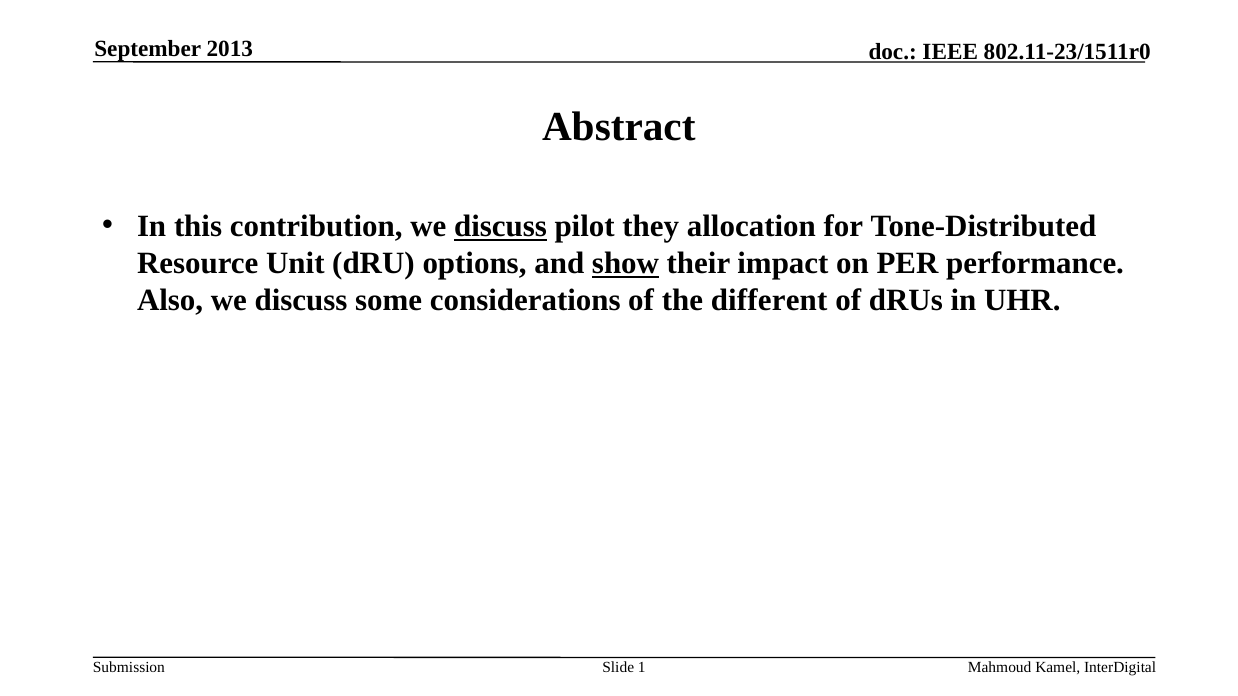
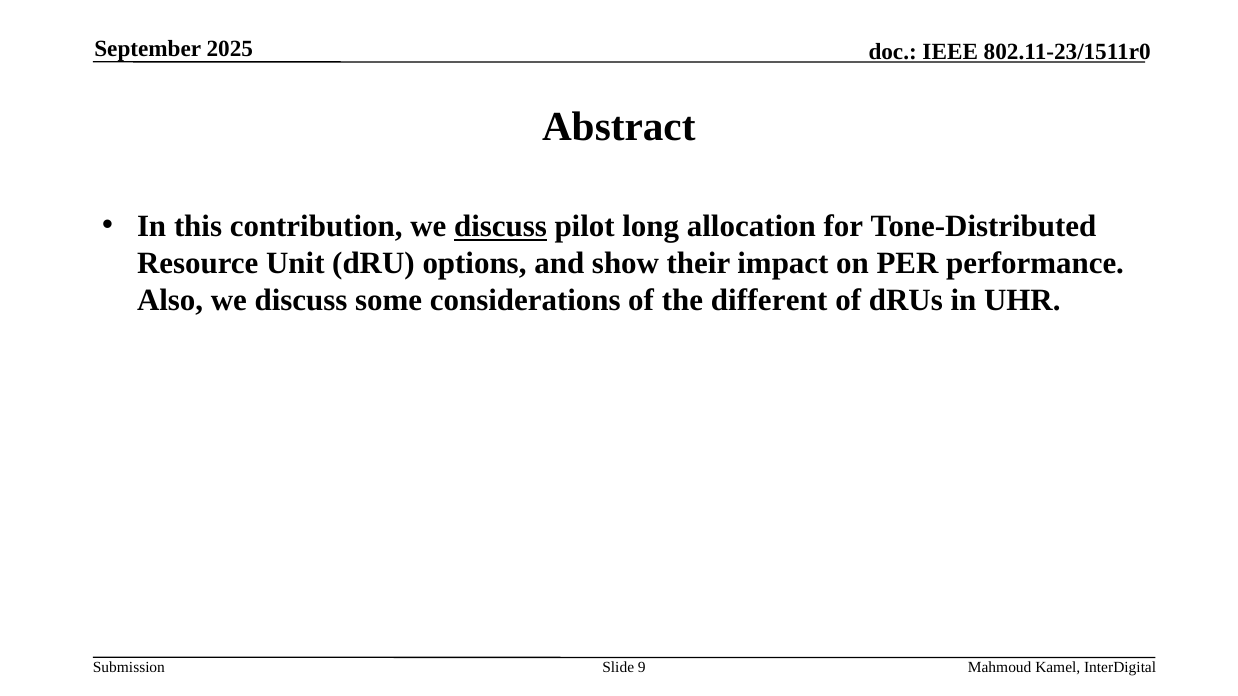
2013: 2013 -> 2025
they: they -> long
show underline: present -> none
1: 1 -> 9
